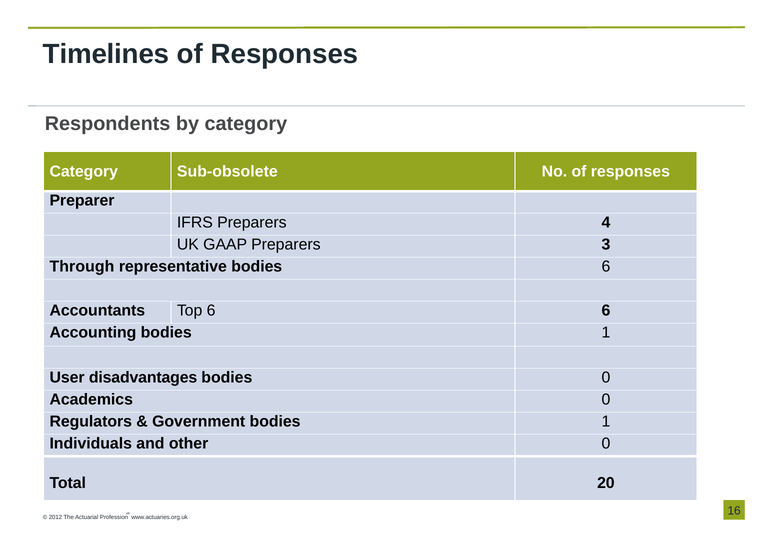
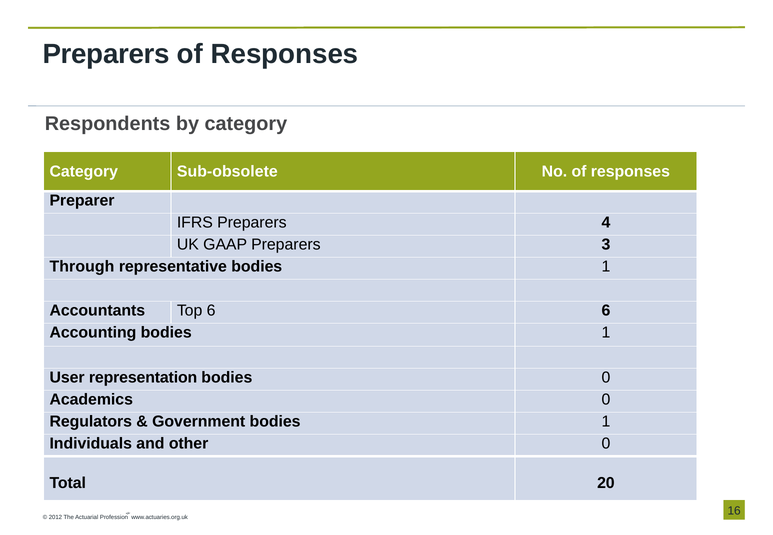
Timelines at (106, 54): Timelines -> Preparers
representative bodies 6: 6 -> 1
disadvantages: disadvantages -> representation
